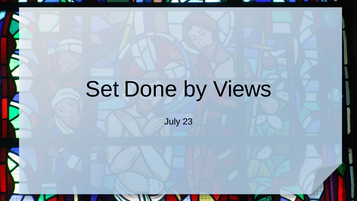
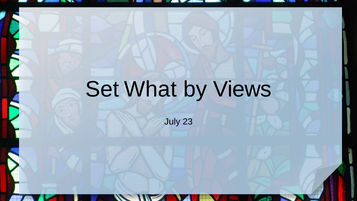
Done: Done -> What
